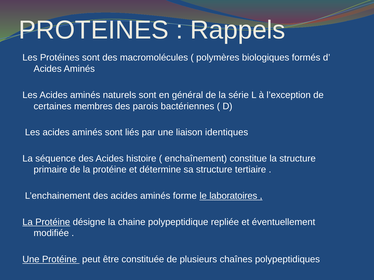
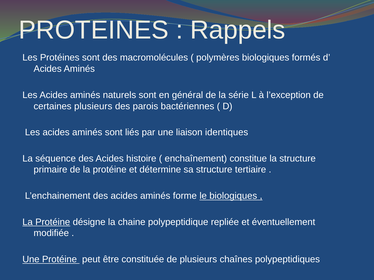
certaines membres: membres -> plusieurs
le laboratoires: laboratoires -> biologiques
